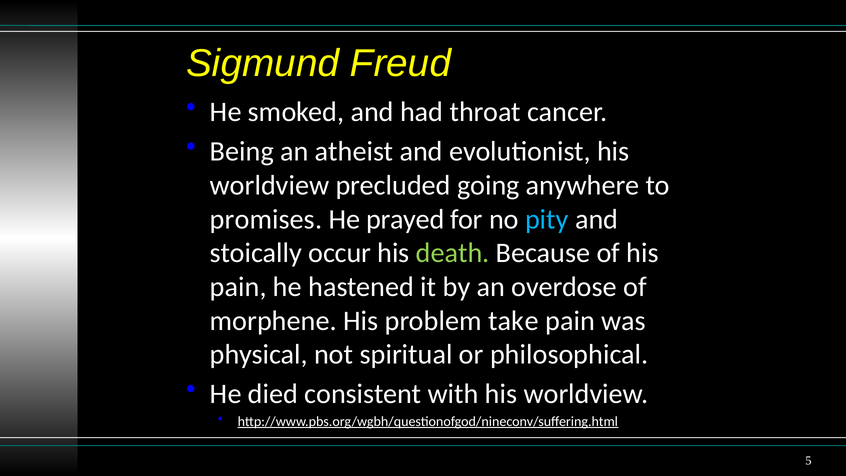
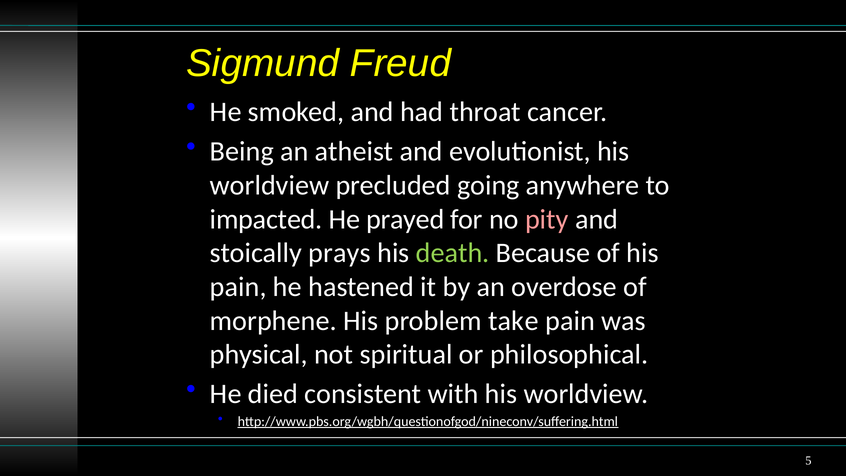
promises: promises -> impacted
pity colour: light blue -> pink
occur: occur -> prays
